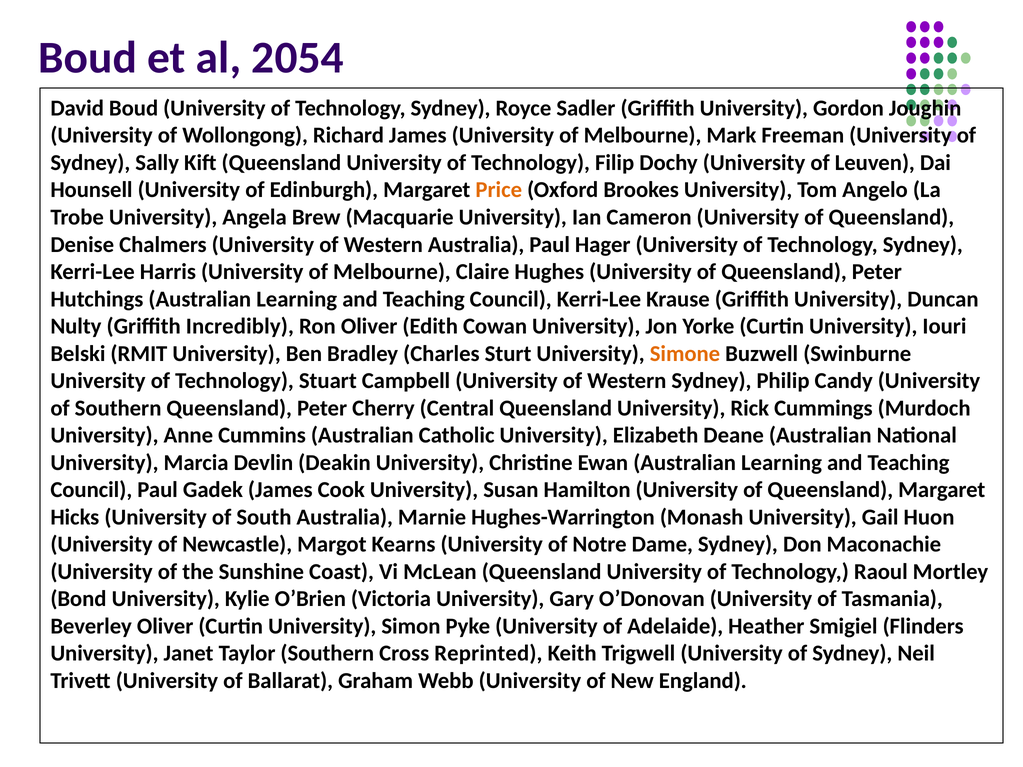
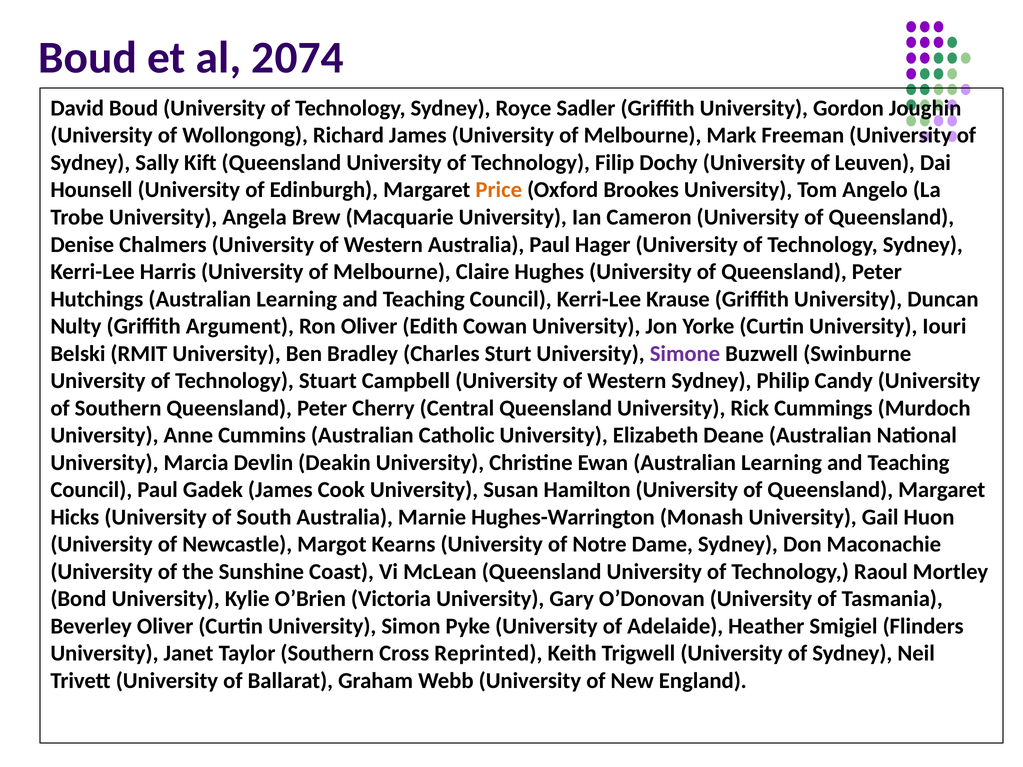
2054: 2054 -> 2074
Incredibly: Incredibly -> Argument
Simone colour: orange -> purple
